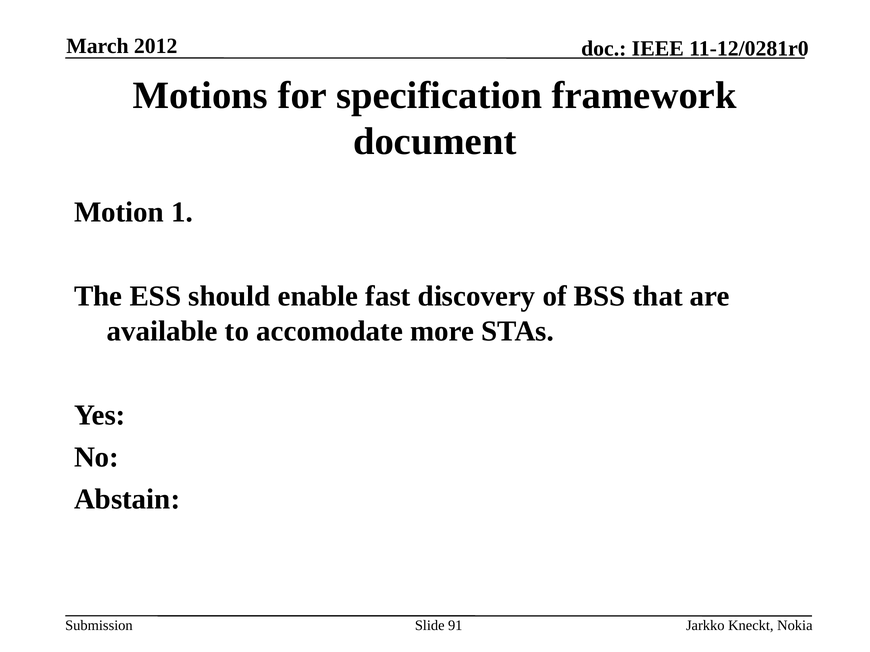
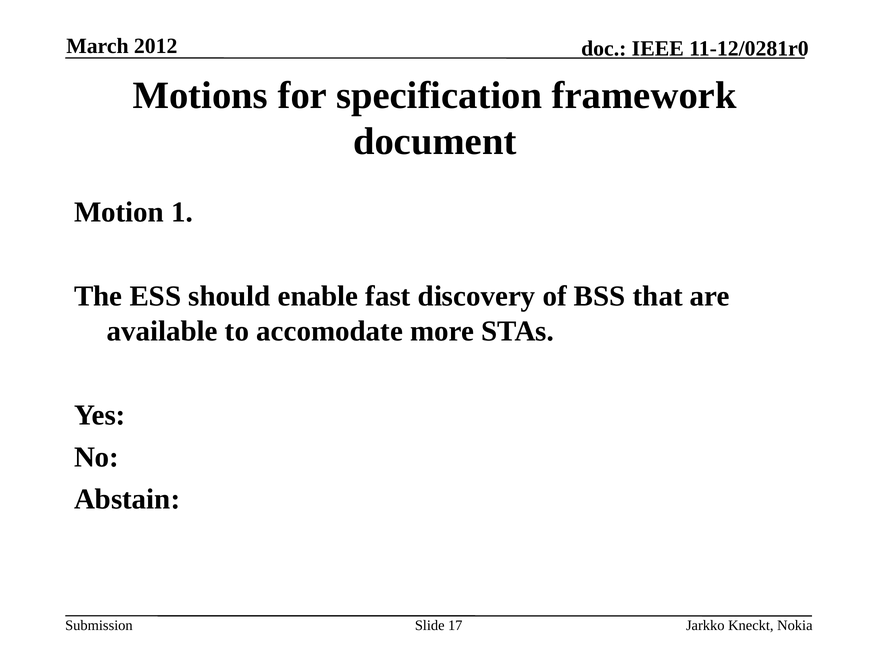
91: 91 -> 17
